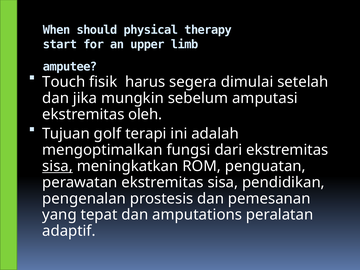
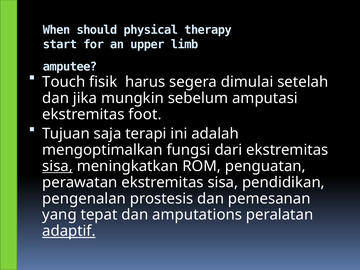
oleh: oleh -> foot
golf: golf -> saja
adaptif underline: none -> present
